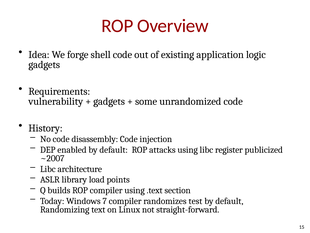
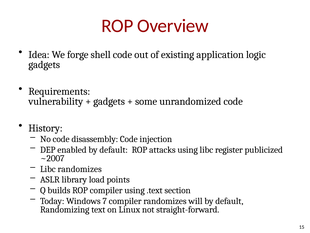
Libc architecture: architecture -> randomizes
test: test -> will
